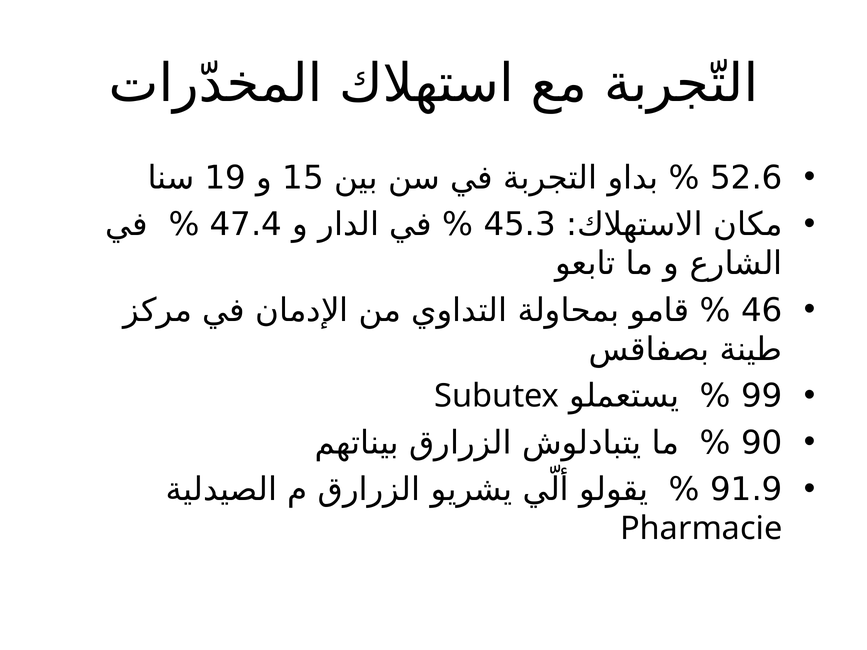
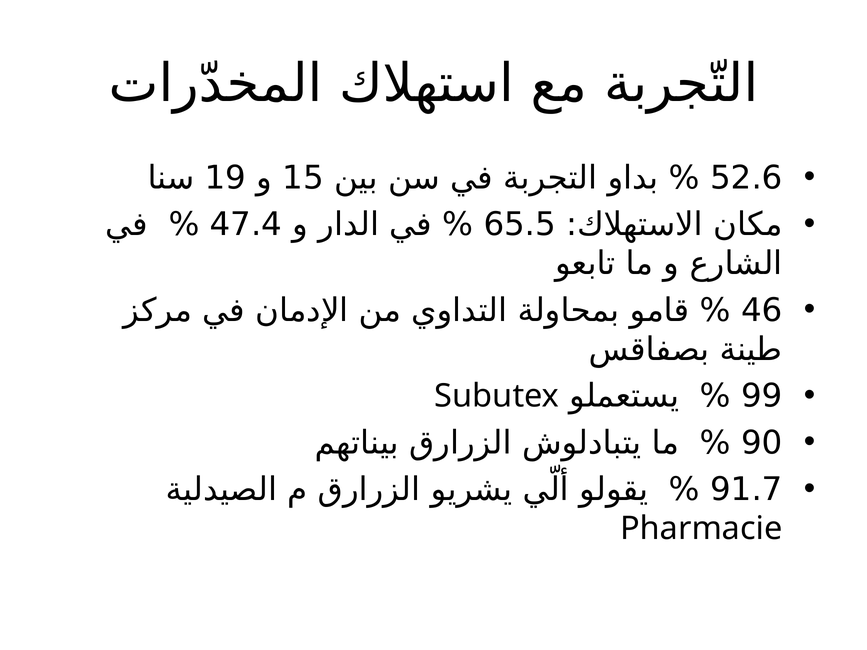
45.3: 45.3 -> 65.5
91.9: 91.9 -> 91.7
